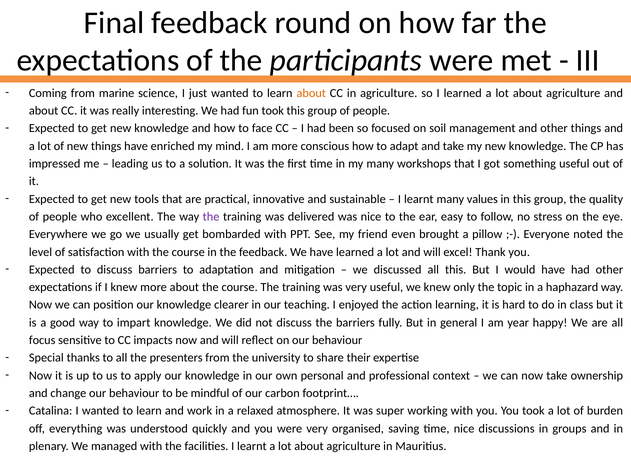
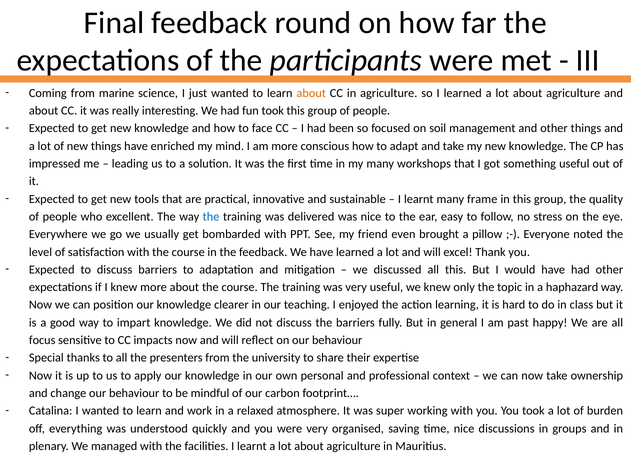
values: values -> frame
the at (211, 217) colour: purple -> blue
year: year -> past
